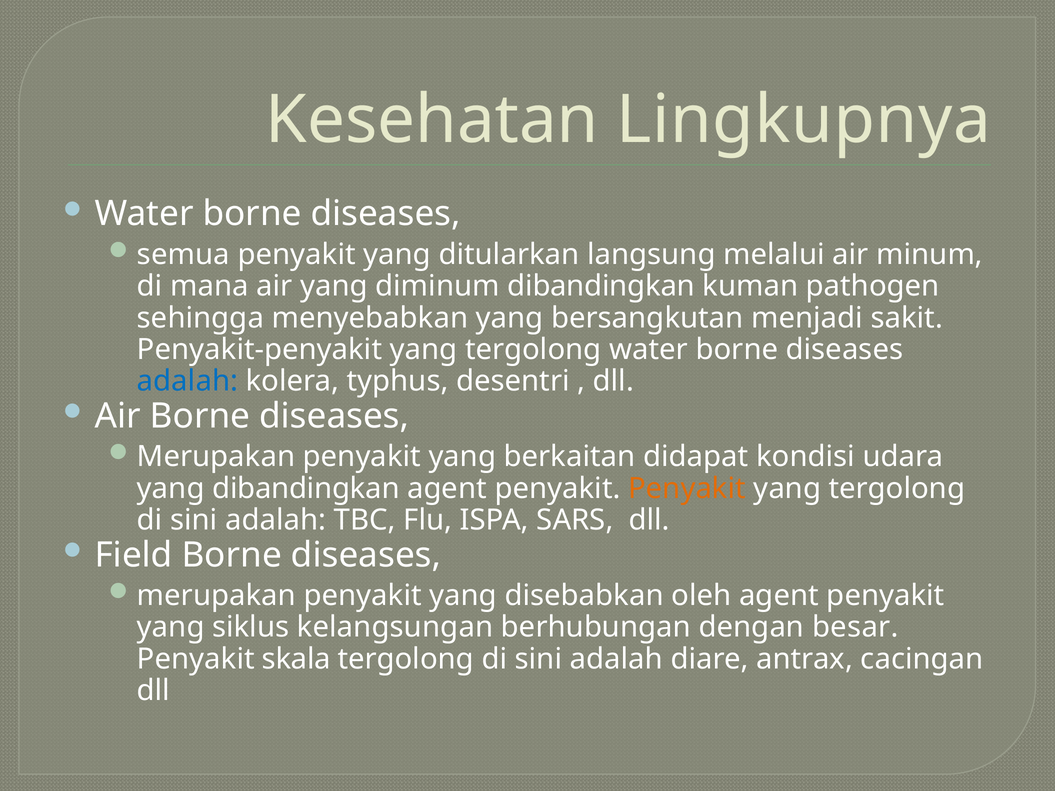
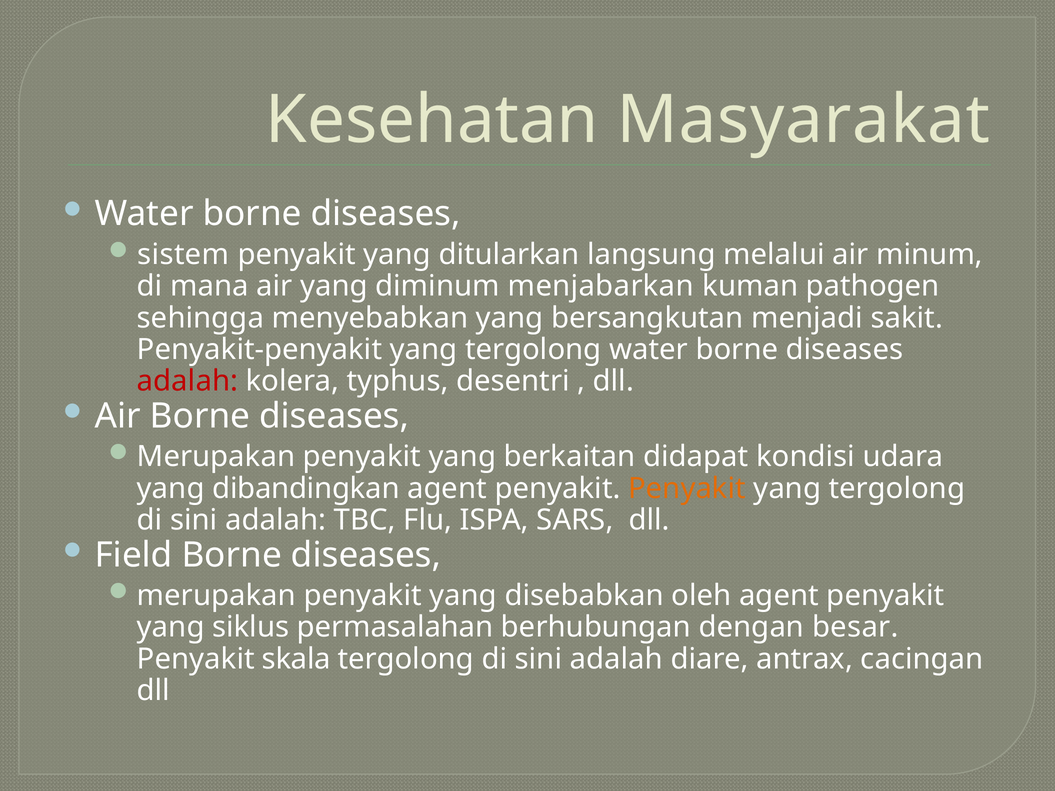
Lingkupnya: Lingkupnya -> Masyarakat
semua: semua -> sistem
diminum dibandingkan: dibandingkan -> menjabarkan
adalah at (187, 381) colour: blue -> red
kelangsungan: kelangsungan -> permasalahan
